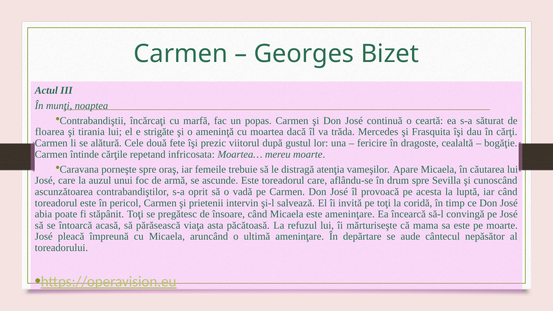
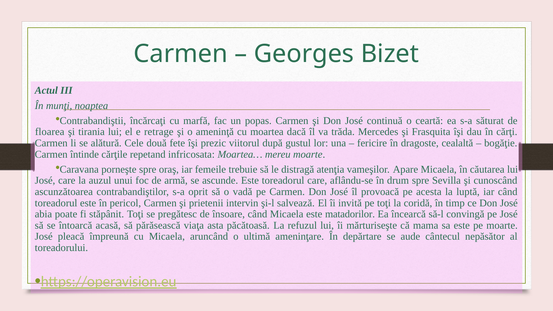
strigăte: strigăte -> retrage
este ameninţare: ameninţare -> matadorilor
